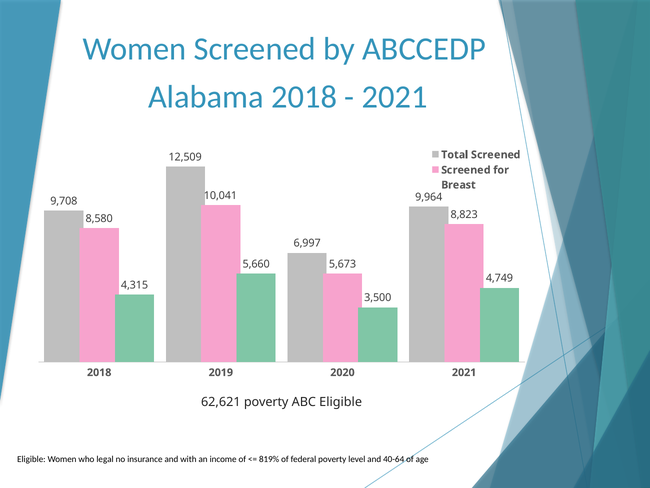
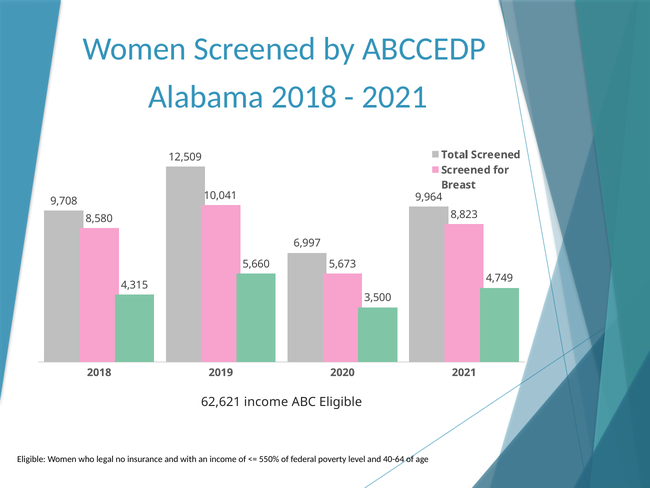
62,621 poverty: poverty -> income
819%: 819% -> 550%
